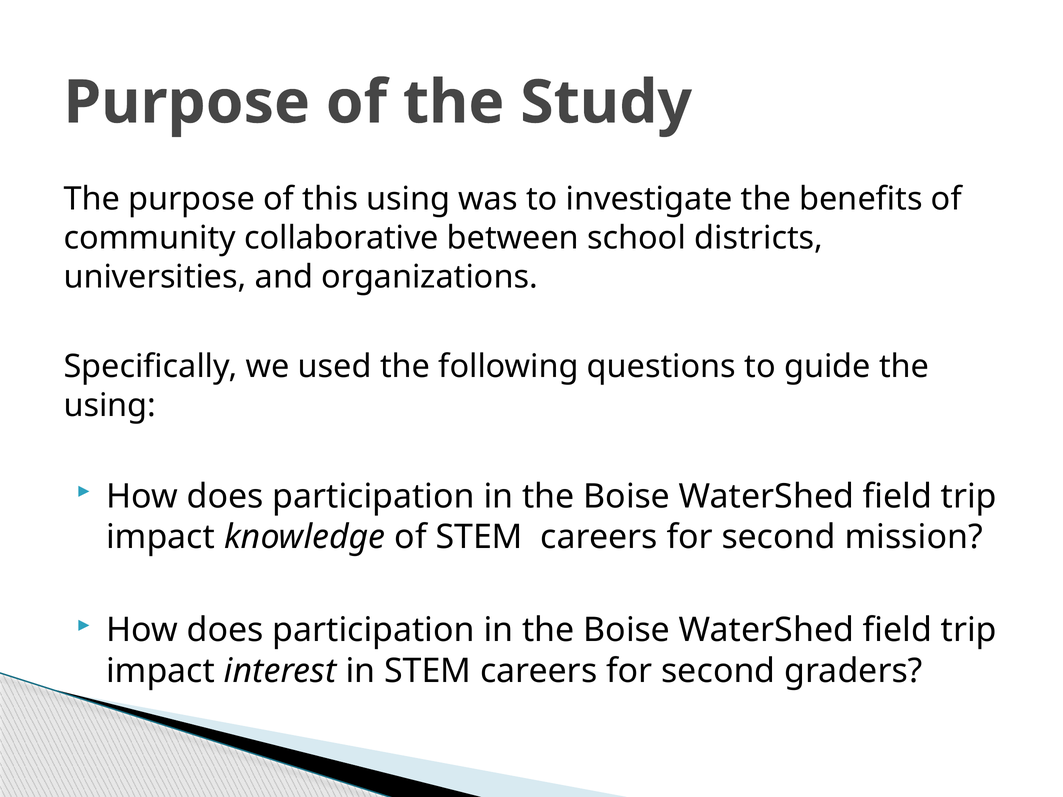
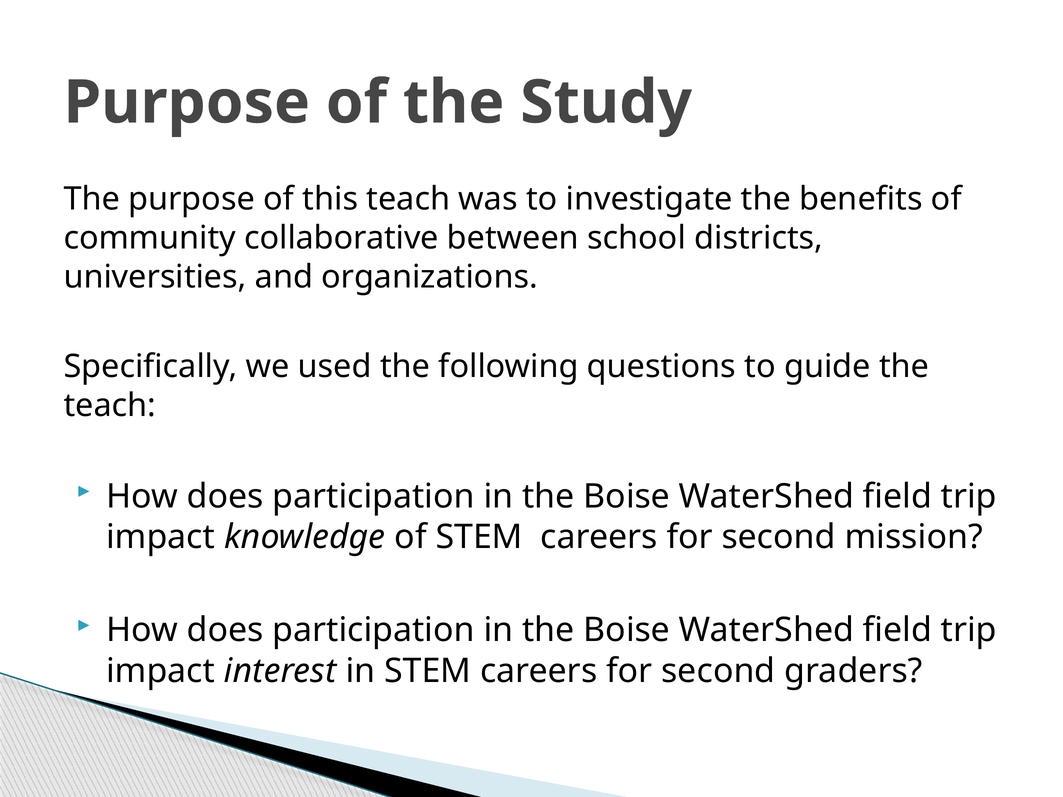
this using: using -> teach
using at (110, 406): using -> teach
